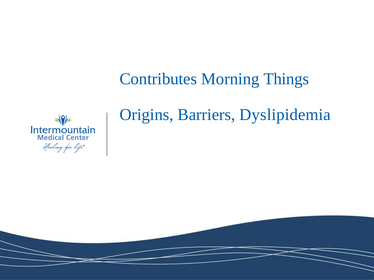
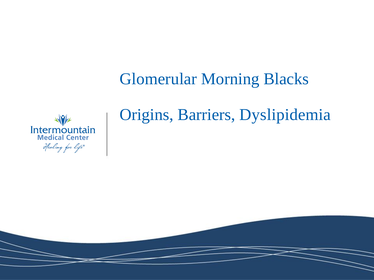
Contributes: Contributes -> Glomerular
Things: Things -> Blacks
